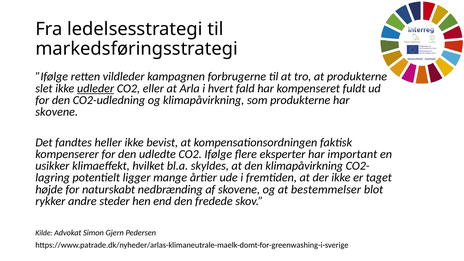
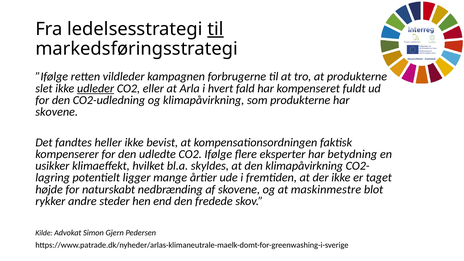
til at (215, 29) underline: none -> present
important: important -> betydning
bestemmelser: bestemmelser -> maskinmestre
